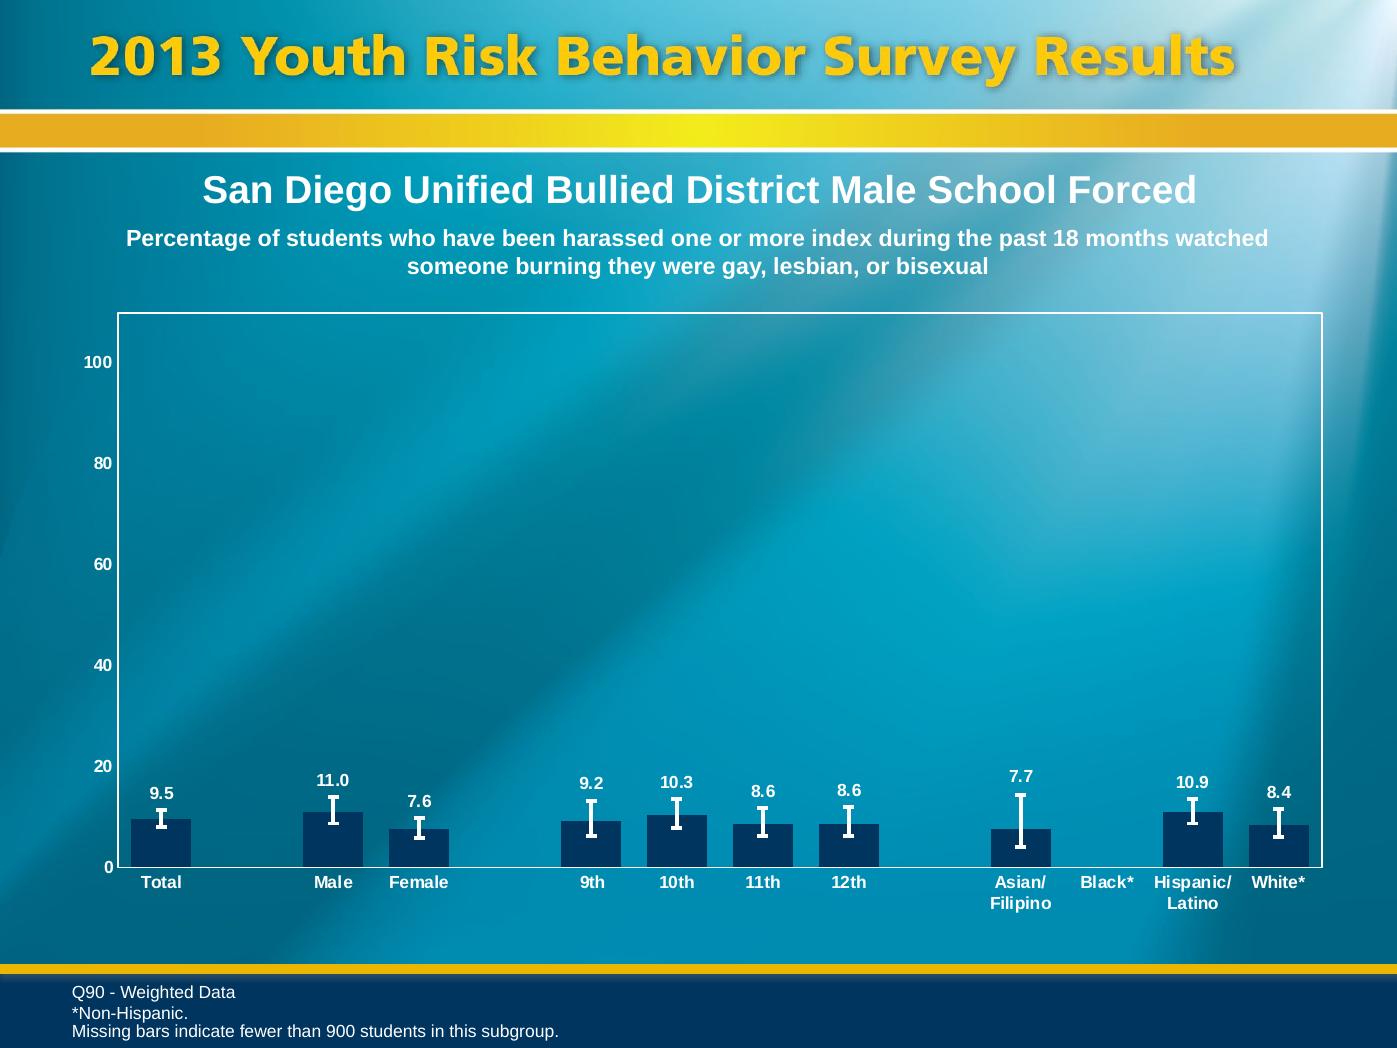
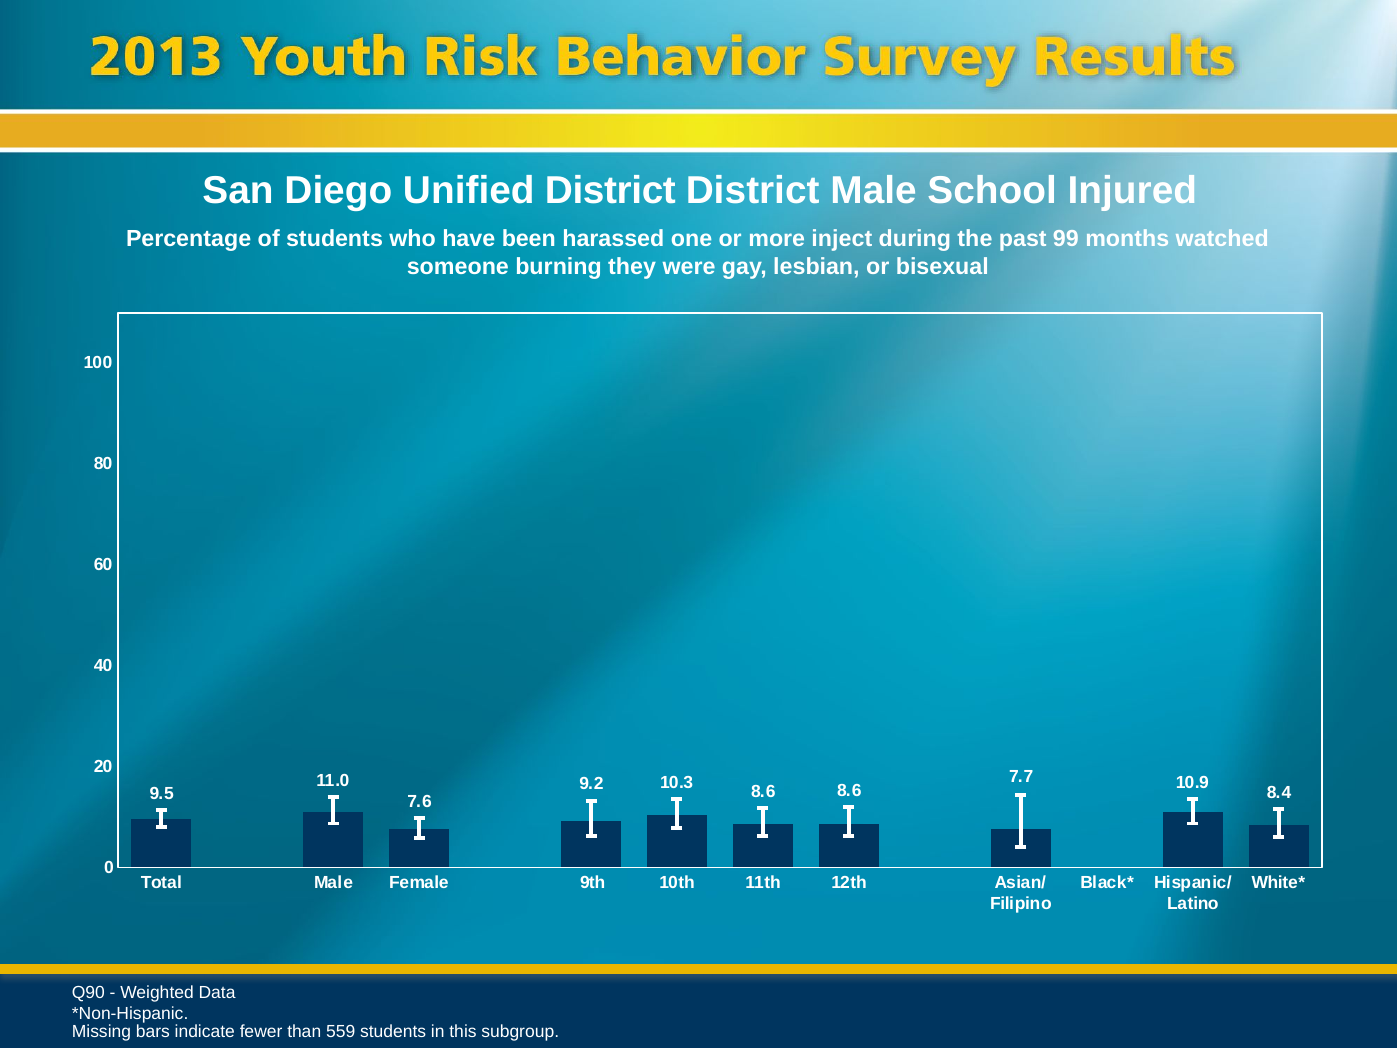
Unified Bullied: Bullied -> District
Forced: Forced -> Injured
index: index -> inject
18: 18 -> 99
900: 900 -> 559
